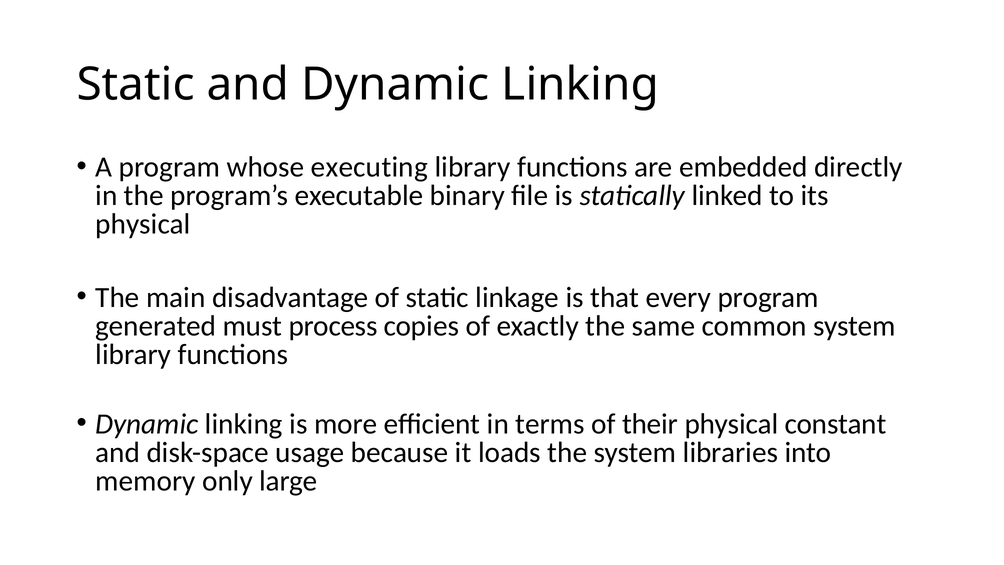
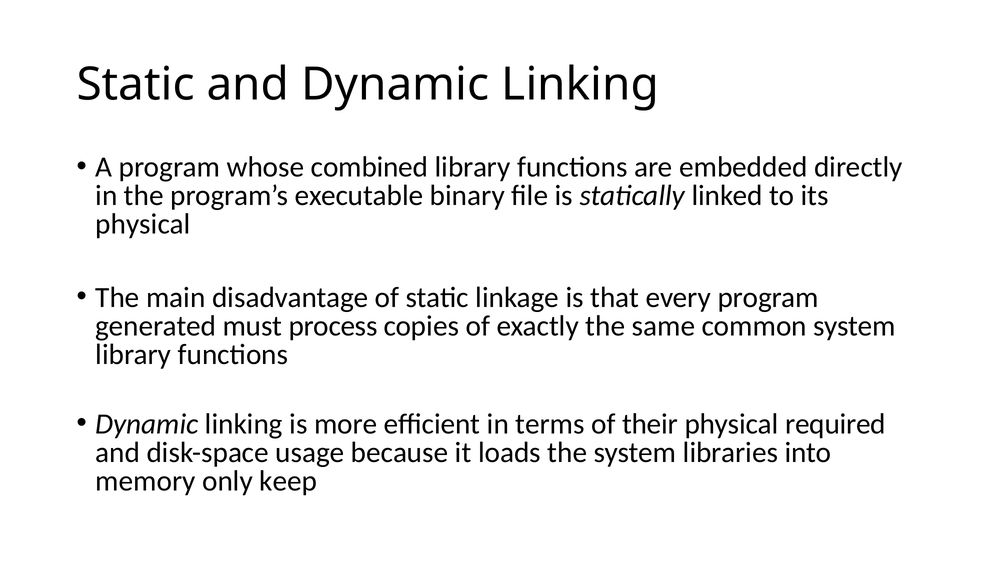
executing: executing -> combined
constant: constant -> required
large: large -> keep
